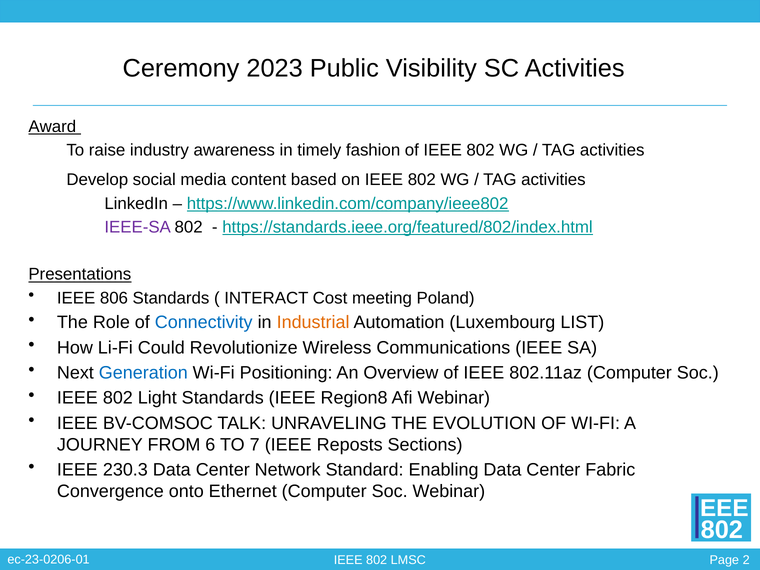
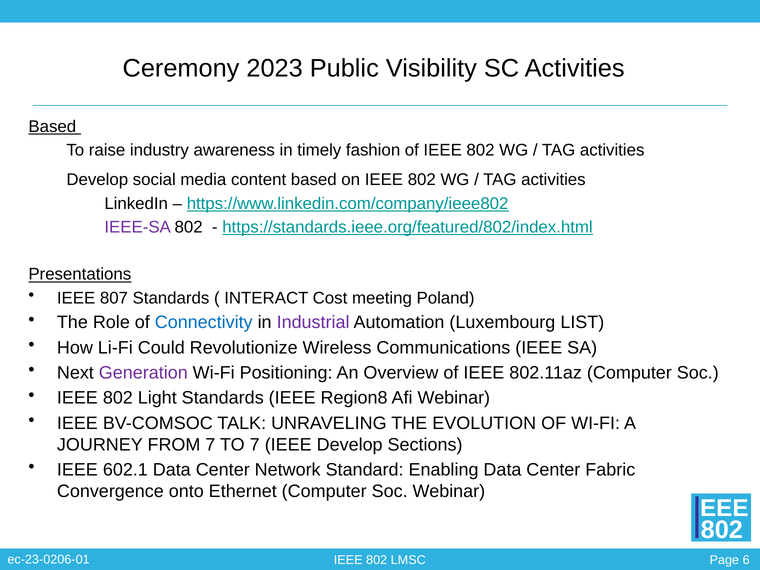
Award at (52, 127): Award -> Based
806: 806 -> 807
Industrial colour: orange -> purple
Generation colour: blue -> purple
FROM 6: 6 -> 7
IEEE Reposts: Reposts -> Develop
230.3: 230.3 -> 602.1
2: 2 -> 6
